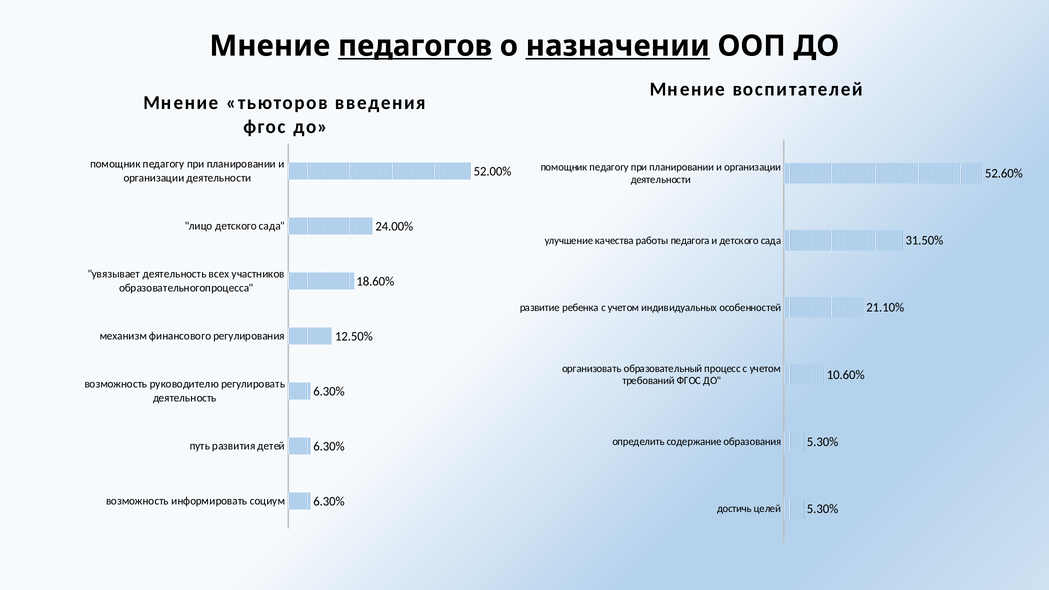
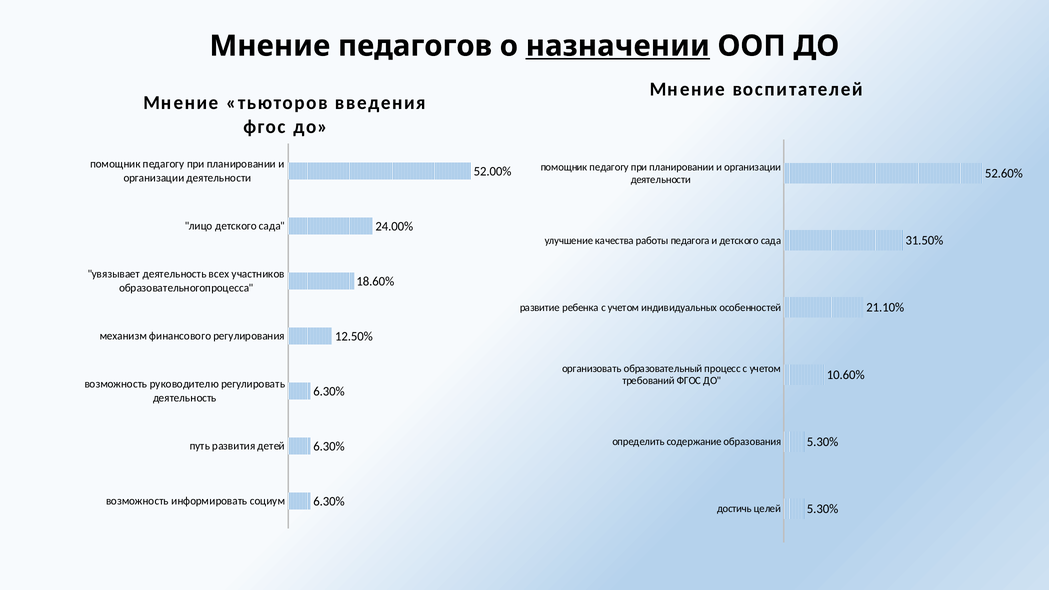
педагогов underline: present -> none
